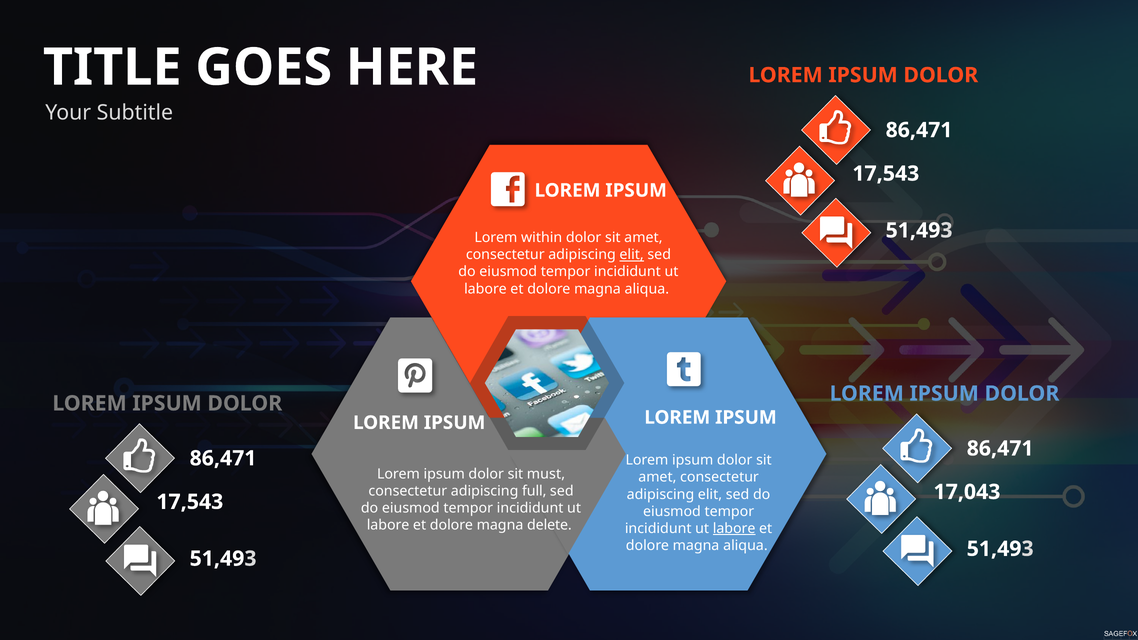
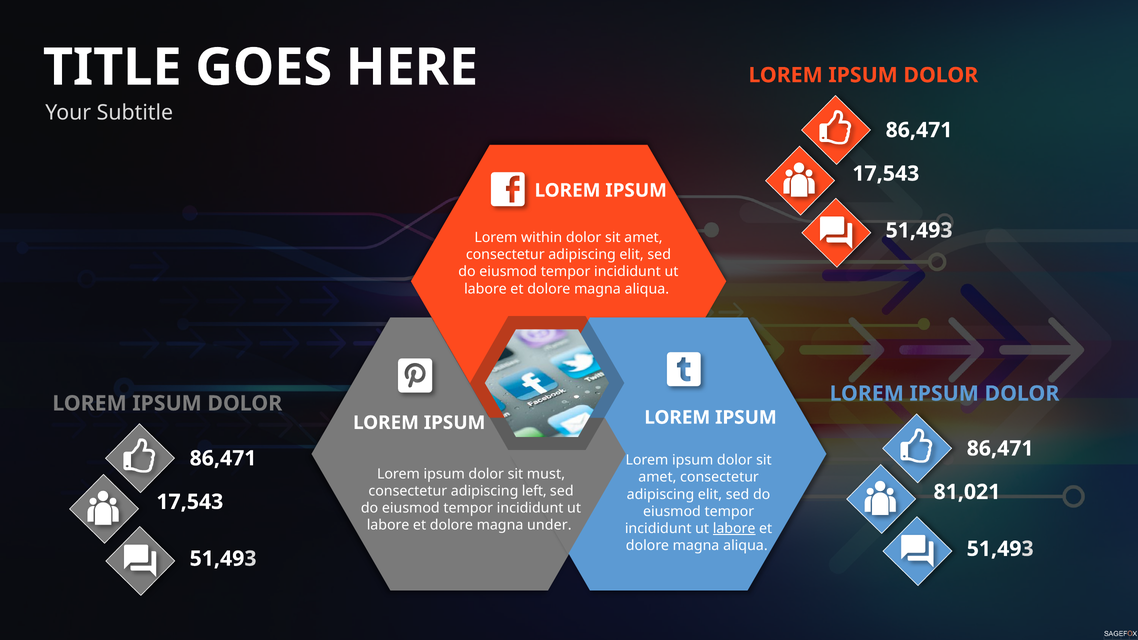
elit at (632, 255) underline: present -> none
full: full -> left
17,043: 17,043 -> 81,021
delete: delete -> under
